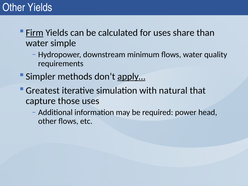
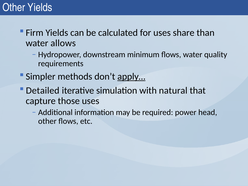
Firm underline: present -> none
simple: simple -> allows
Greatest: Greatest -> Detailed
